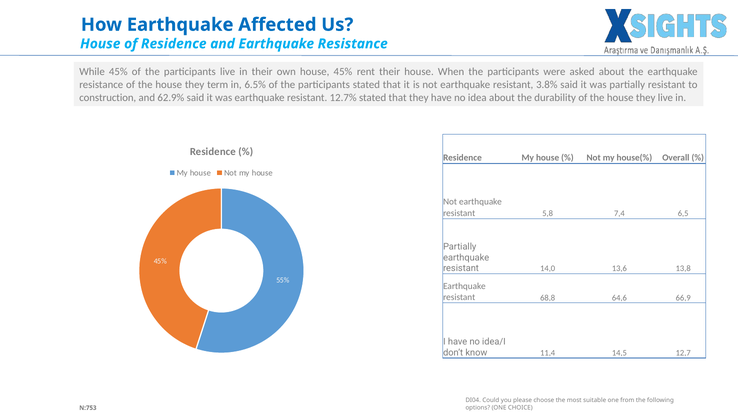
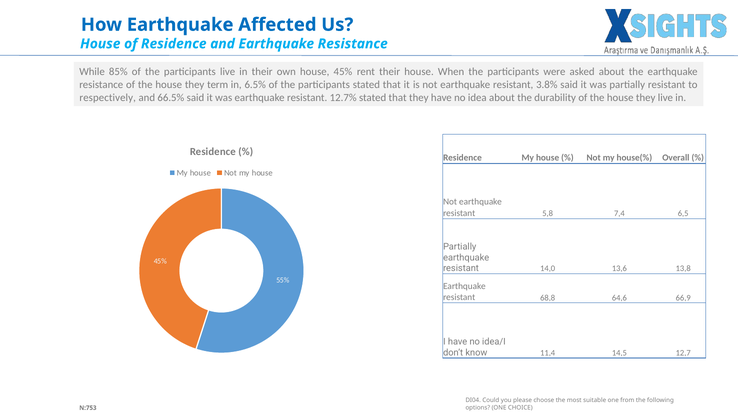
While 45%: 45% -> 85%
construction: construction -> respectively
62.9%: 62.9% -> 66.5%
